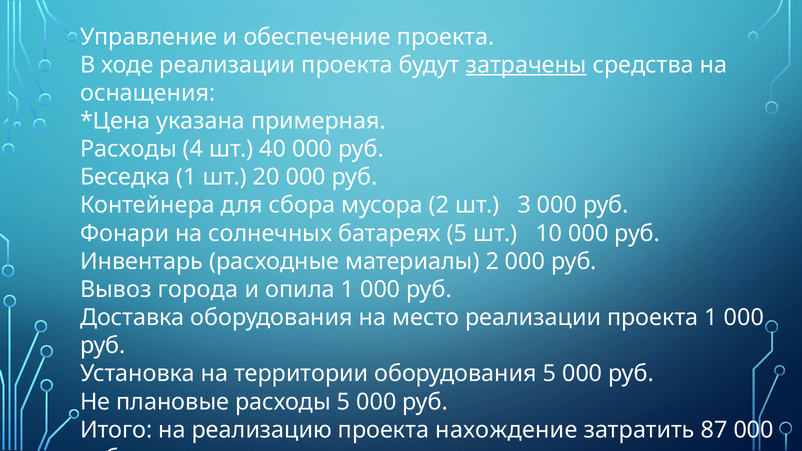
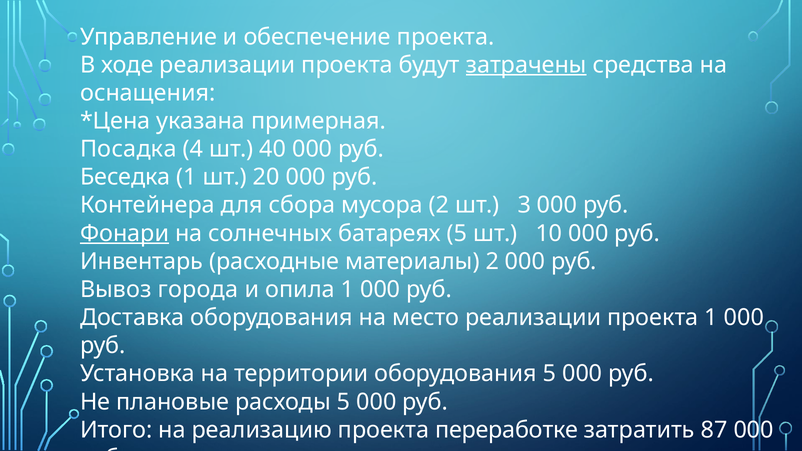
Расходы at (128, 149): Расходы -> Посадка
Фонари underline: none -> present
нахождение: нахождение -> переработке
